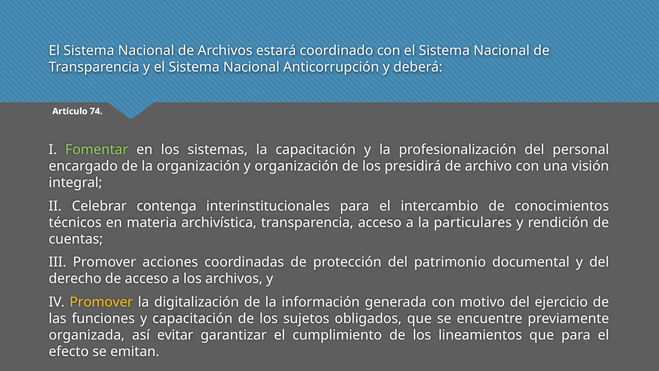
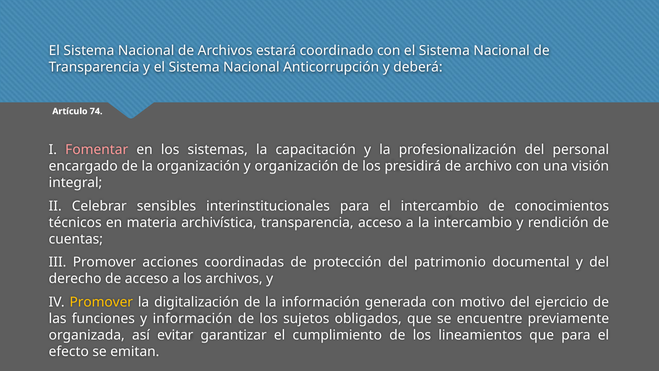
Fomentar colour: light green -> pink
contenga: contenga -> sensibles
la particulares: particulares -> intercambio
y capacitación: capacitación -> información
